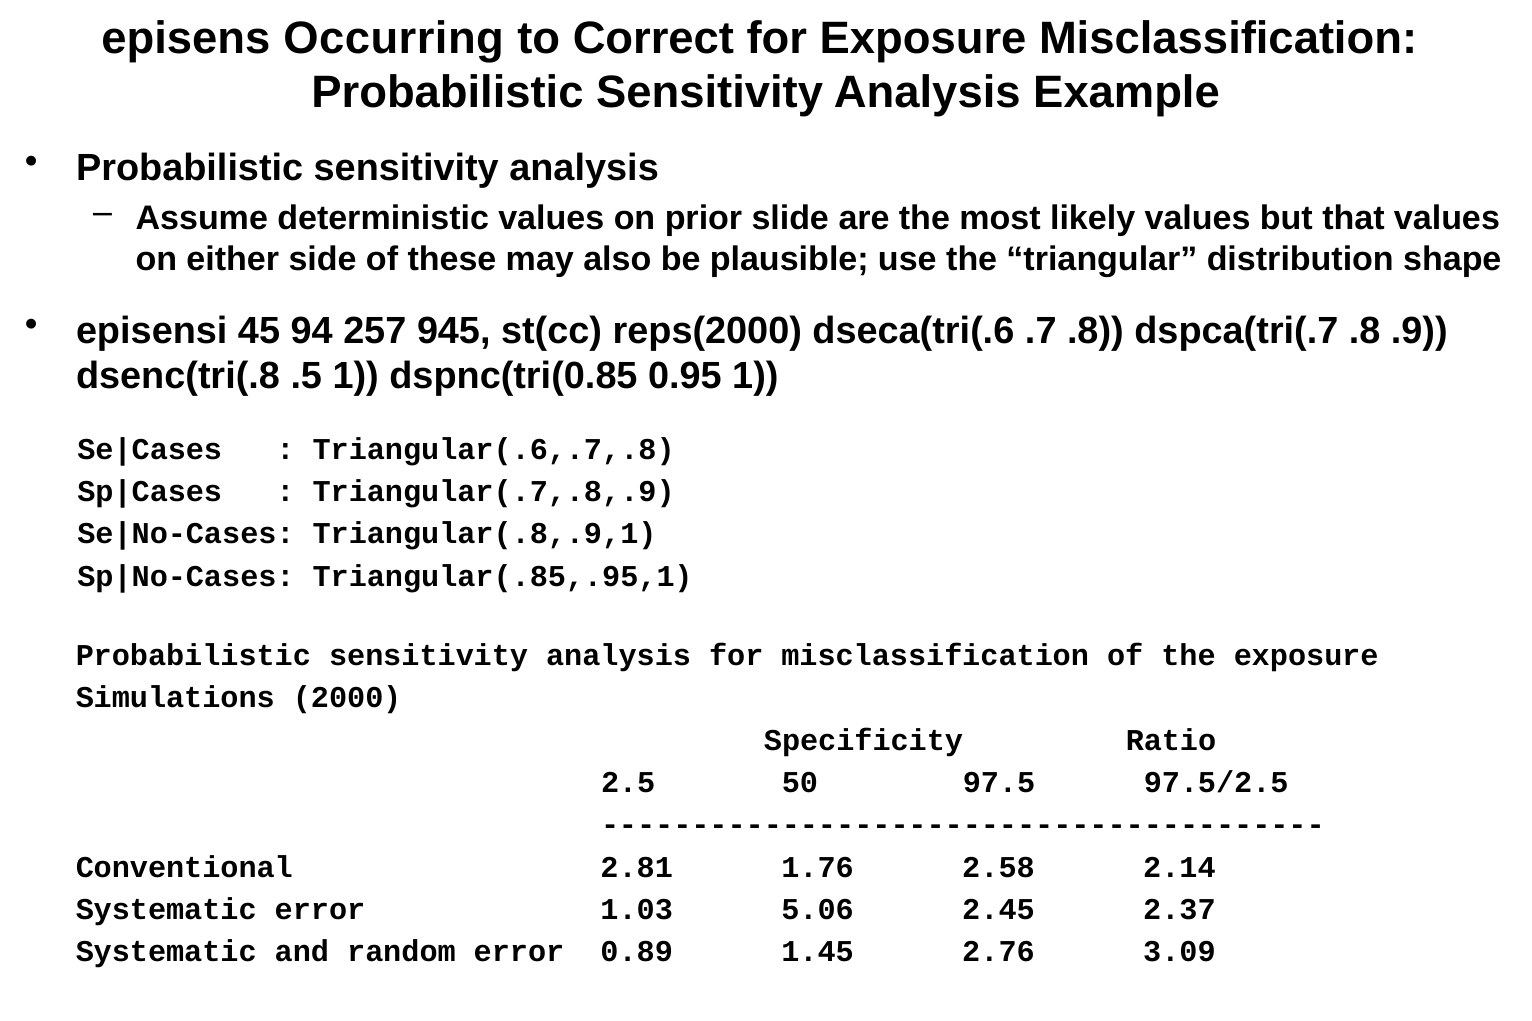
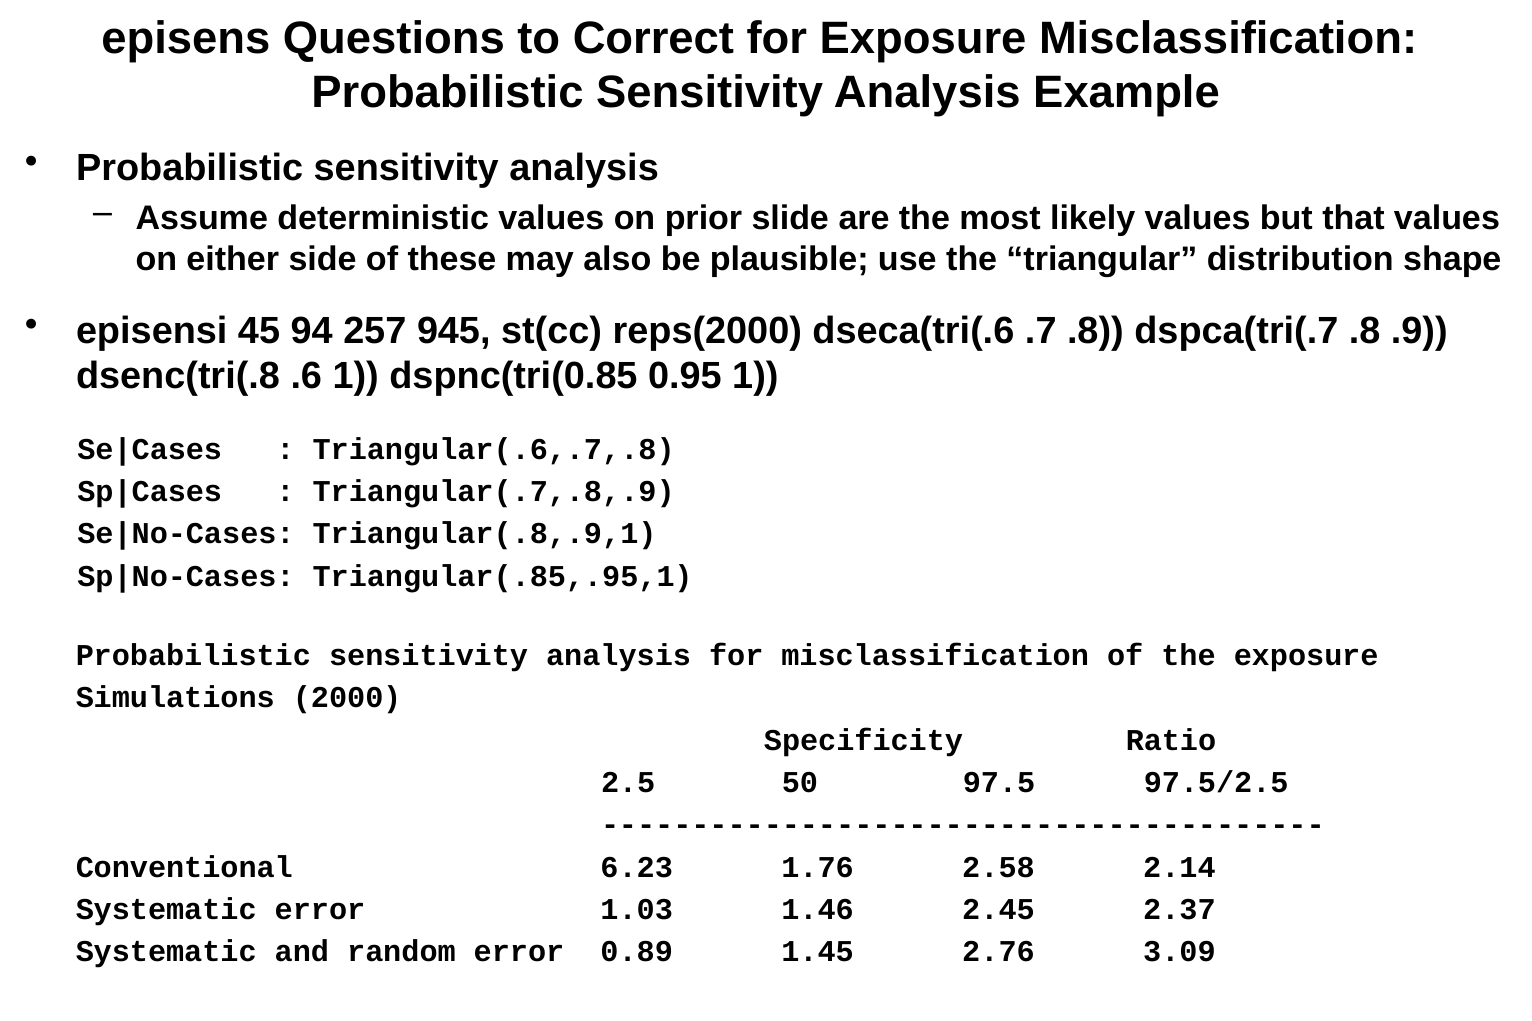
Occurring: Occurring -> Questions
.5: .5 -> .6
2.81: 2.81 -> 6.23
5.06: 5.06 -> 1.46
